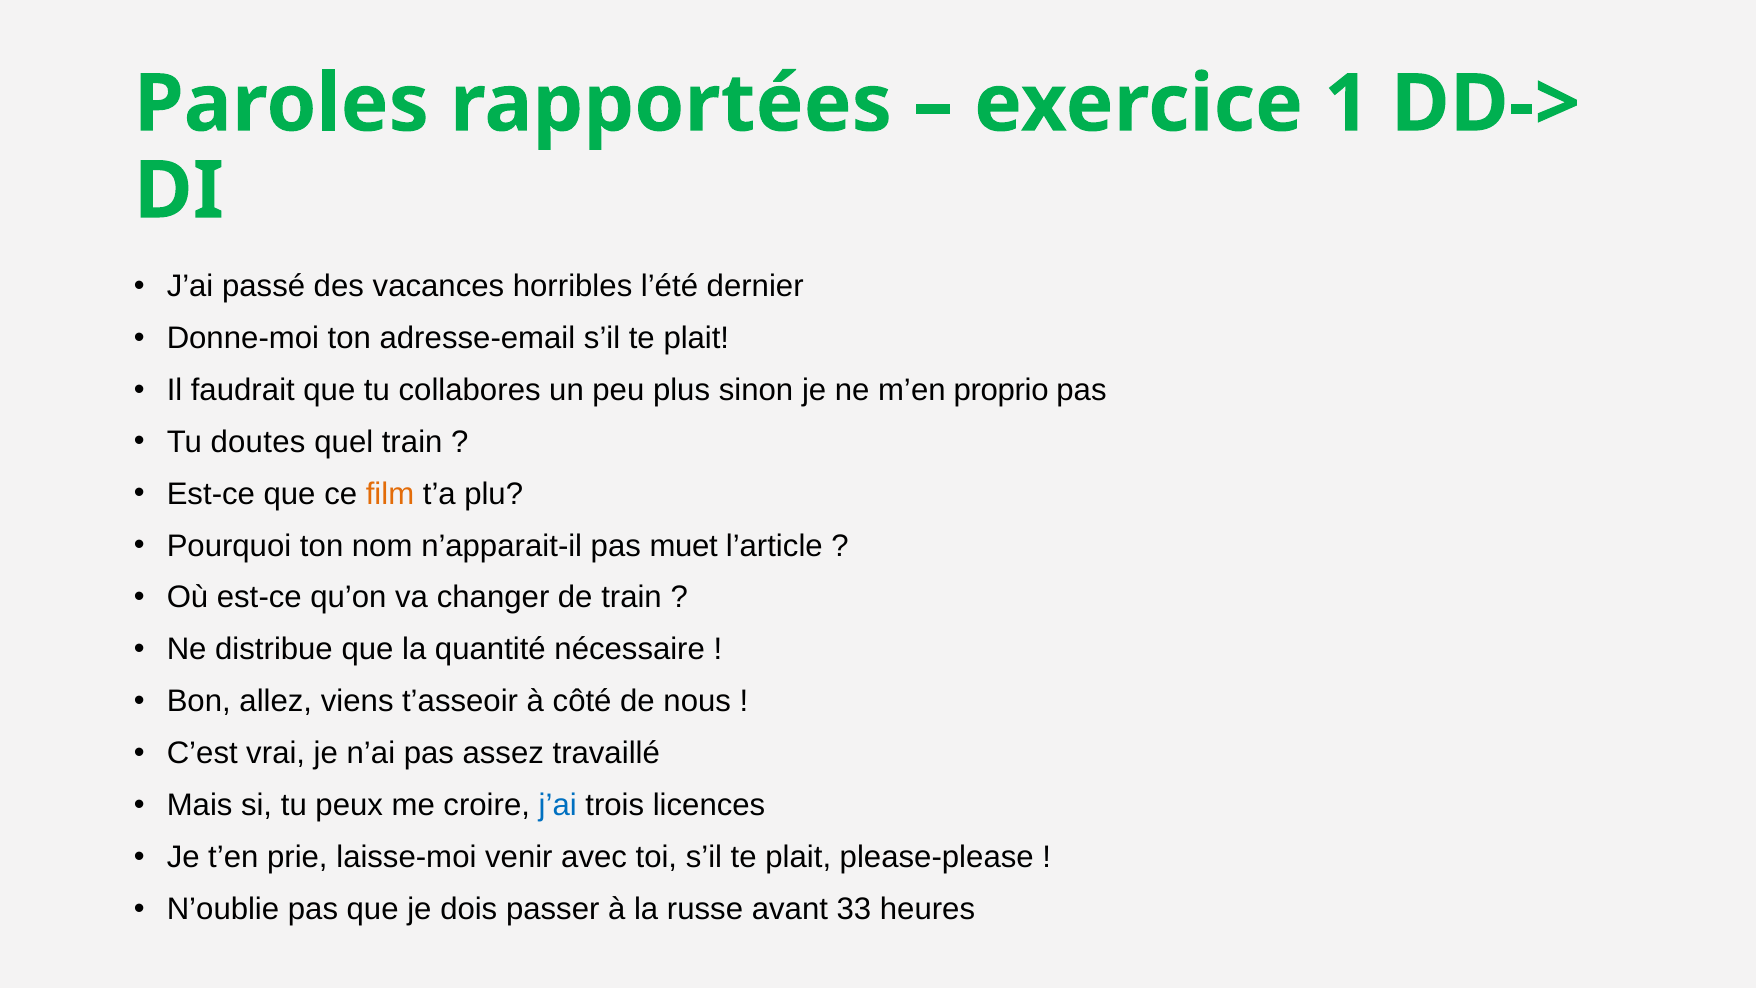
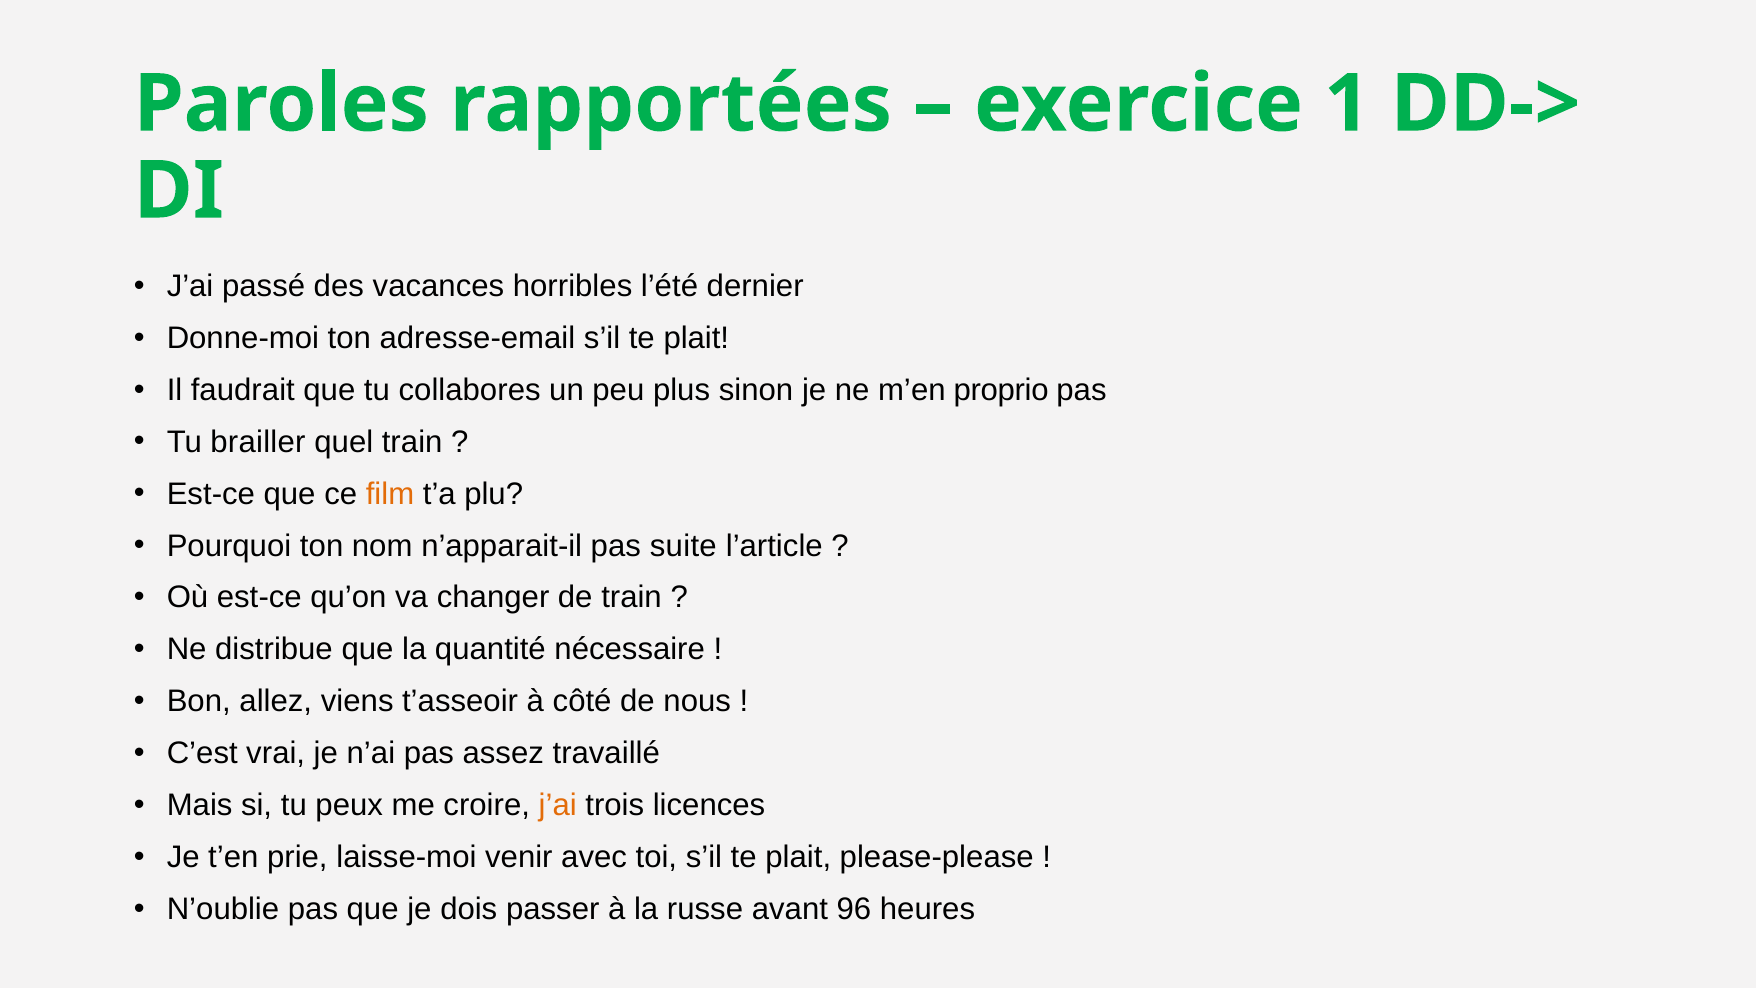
doutes: doutes -> brailler
muet: muet -> suite
j’ai at (558, 805) colour: blue -> orange
33: 33 -> 96
